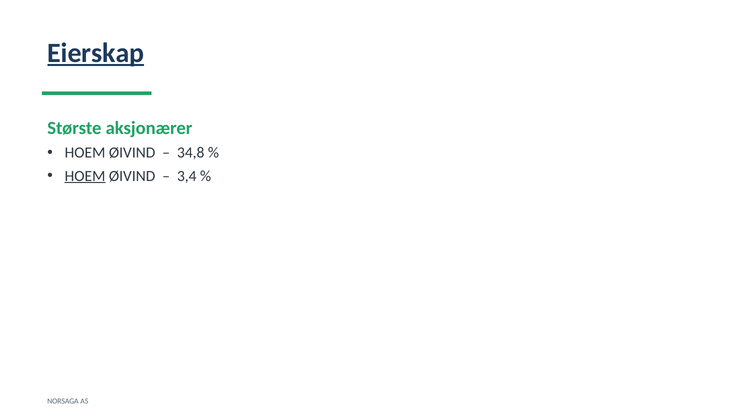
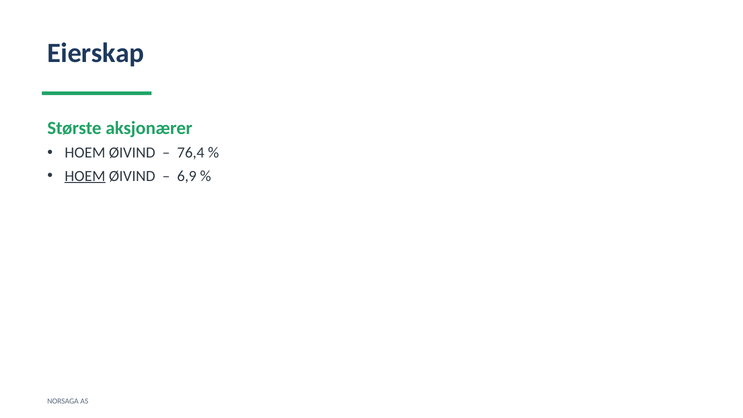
Eierskap underline: present -> none
34,8: 34,8 -> 76,4
3,4: 3,4 -> 6,9
